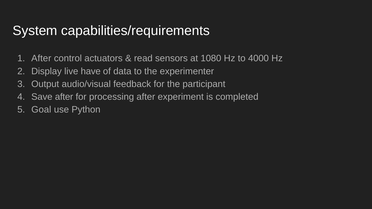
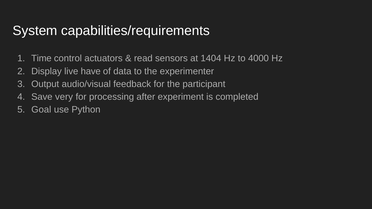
After at (41, 59): After -> Time
1080: 1080 -> 1404
Save after: after -> very
